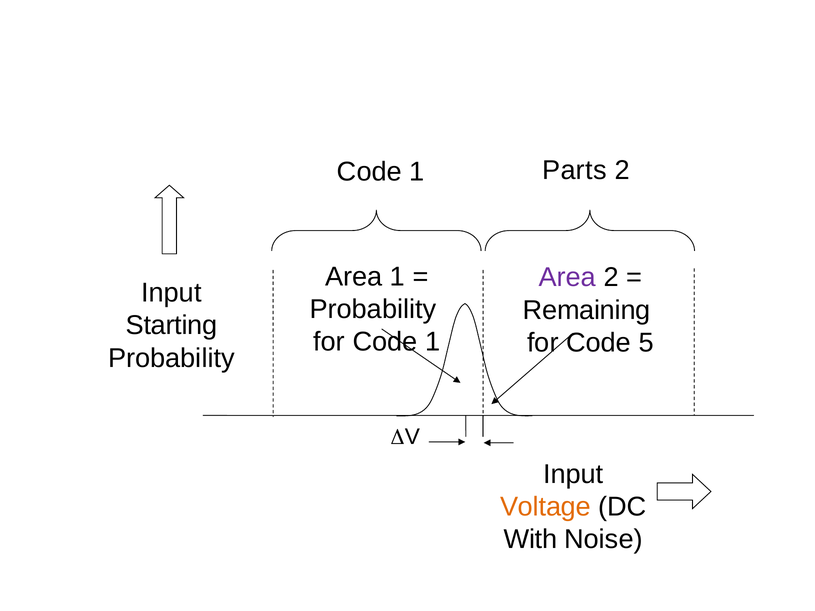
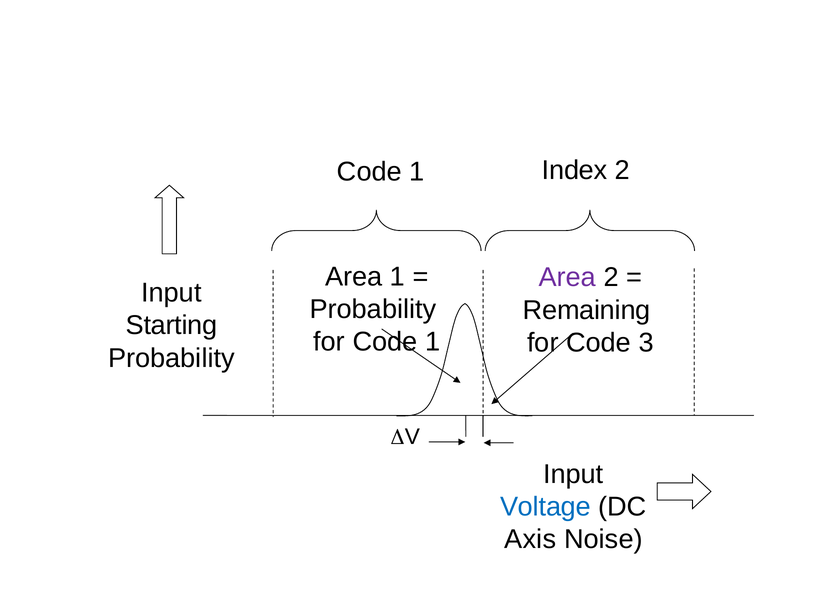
Parts: Parts -> Index
5: 5 -> 3
Voltage colour: orange -> blue
With: With -> Axis
